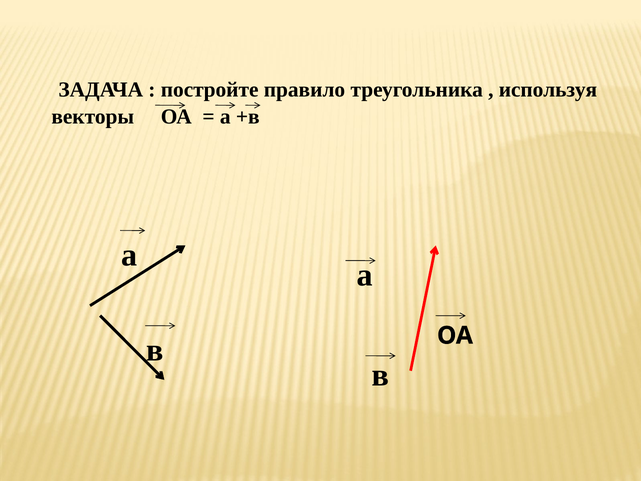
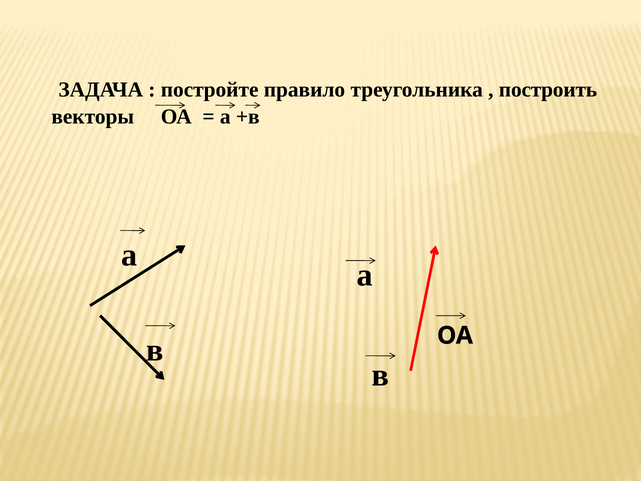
используя: используя -> построить
